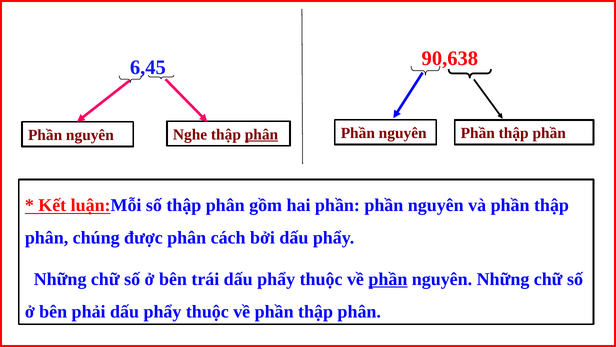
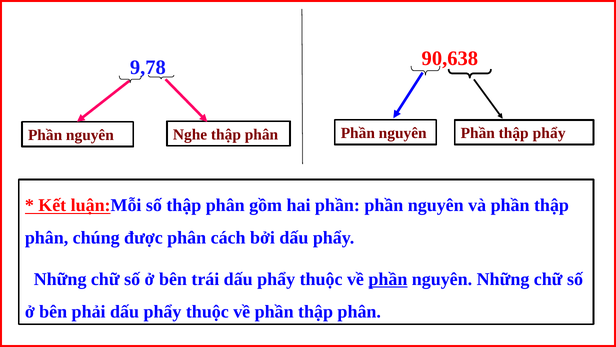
6,45: 6,45 -> 9,78
thập phần: phần -> phẩy
phân at (261, 134) underline: present -> none
